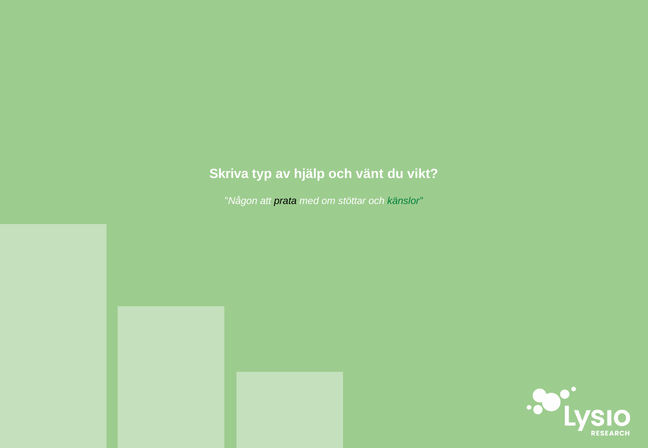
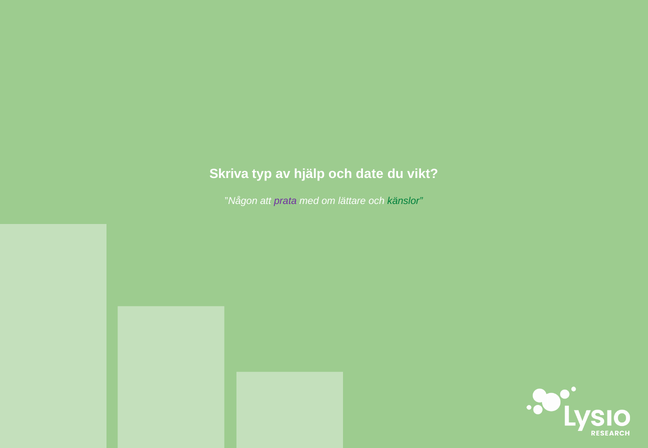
vänt: vänt -> date
prata colour: black -> purple
stöttar: stöttar -> lättare
